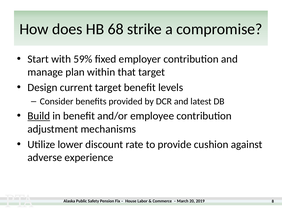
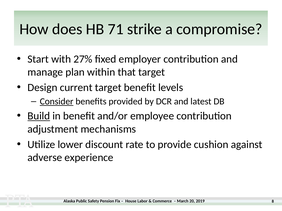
68: 68 -> 71
59%: 59% -> 27%
Consider underline: none -> present
